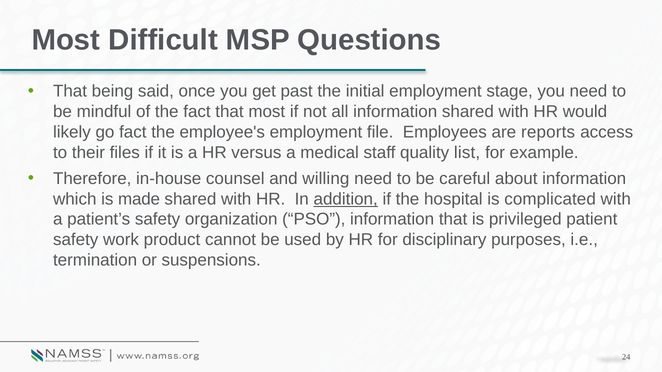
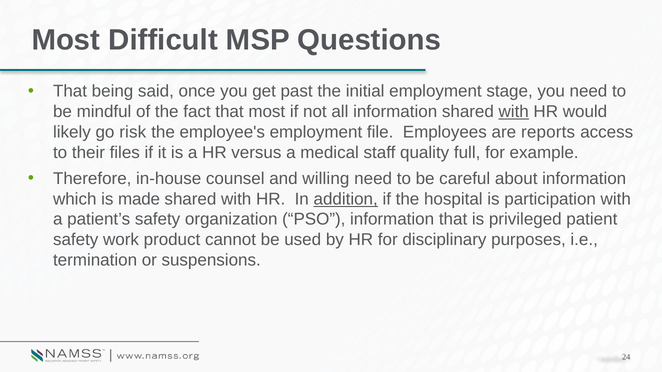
with at (514, 112) underline: none -> present
go fact: fact -> risk
list: list -> full
complicated: complicated -> participation
